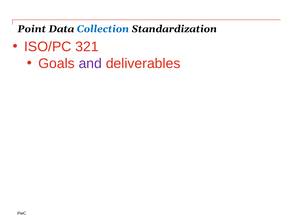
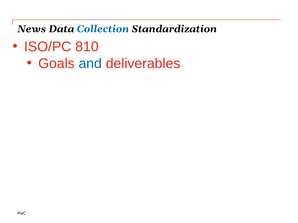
Point: Point -> News
321: 321 -> 810
and colour: purple -> blue
